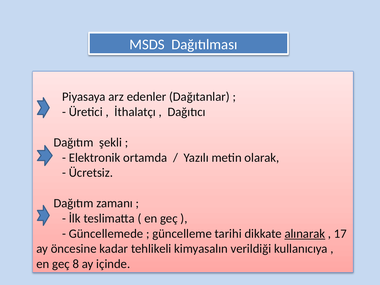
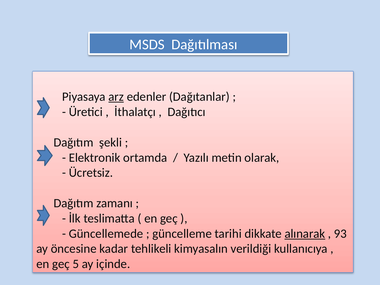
arz underline: none -> present
17: 17 -> 93
8: 8 -> 5
